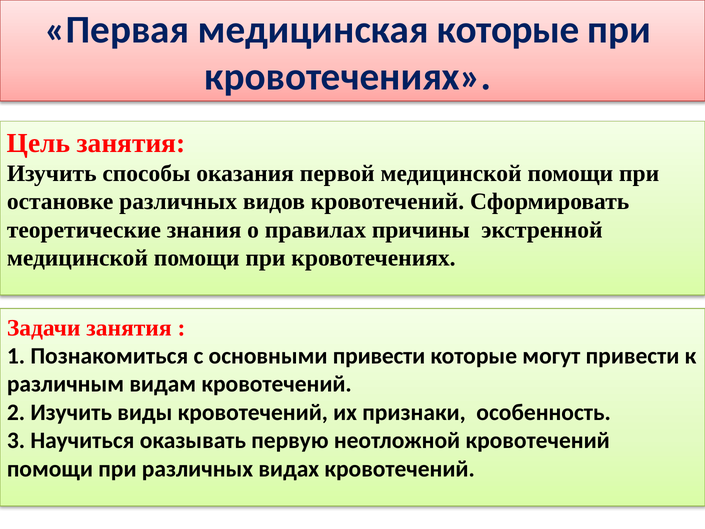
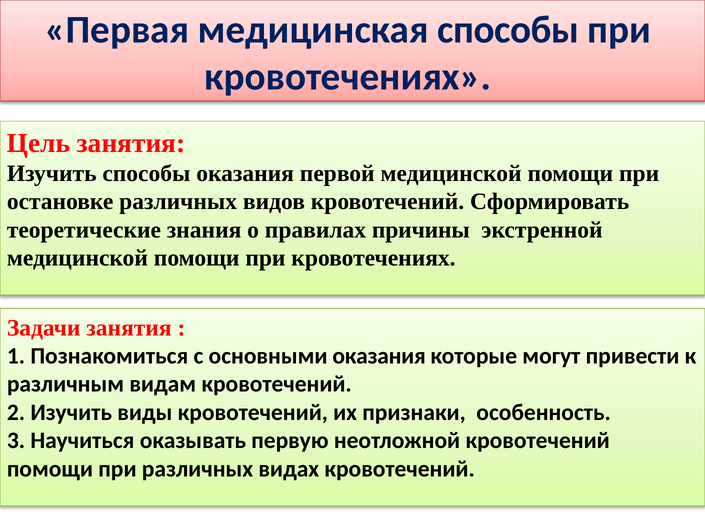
медицинская которые: которые -> способы
основными привести: привести -> оказания
